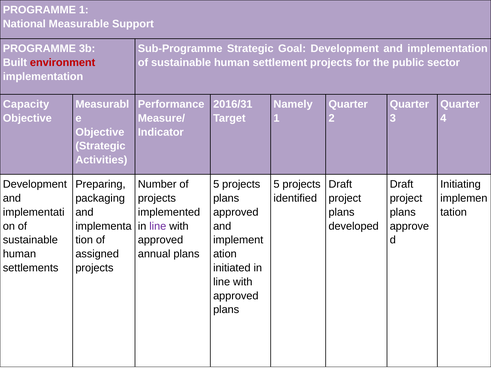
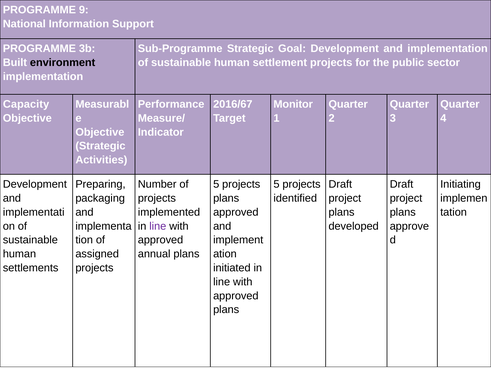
PROGRAMME 1: 1 -> 9
Measurable: Measurable -> Information
environment colour: red -> black
2016/31: 2016/31 -> 2016/67
Namely: Namely -> Monitor
